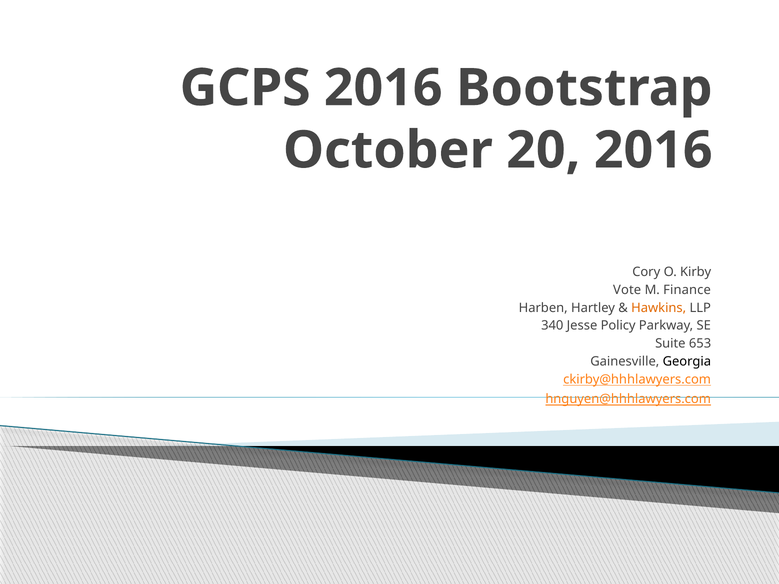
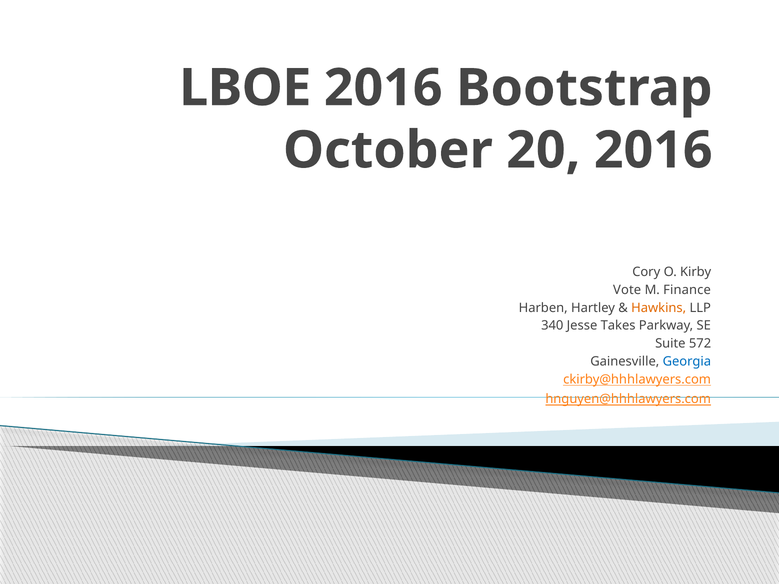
GCPS: GCPS -> LBOE
Policy: Policy -> Takes
653: 653 -> 572
Georgia colour: black -> blue
